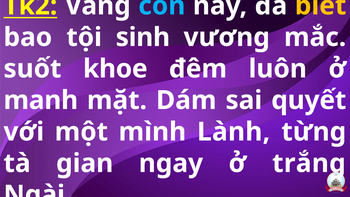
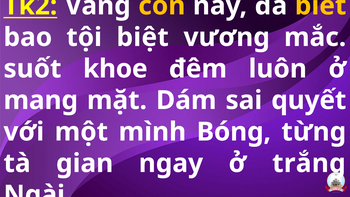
con colour: light blue -> yellow
sinh: sinh -> biệt
manh: manh -> mang
Lành: Lành -> Bóng
